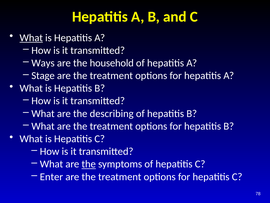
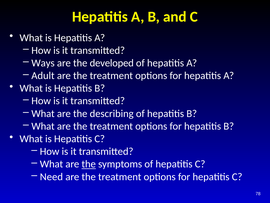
What at (31, 38) underline: present -> none
household: household -> developed
Stage: Stage -> Adult
Enter: Enter -> Need
